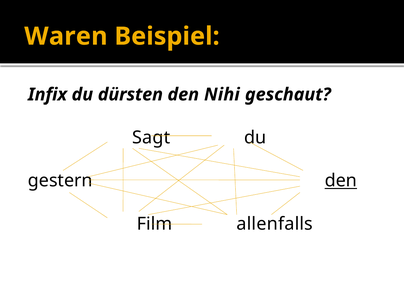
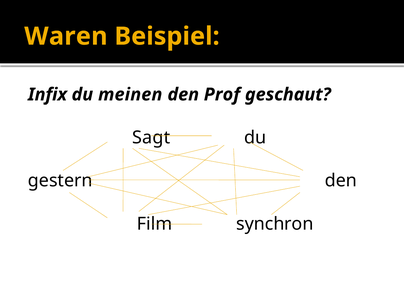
dürsten: dürsten -> meinen
Nihi: Nihi -> Prof
den at (341, 181) underline: present -> none
allenfalls: allenfalls -> synchron
